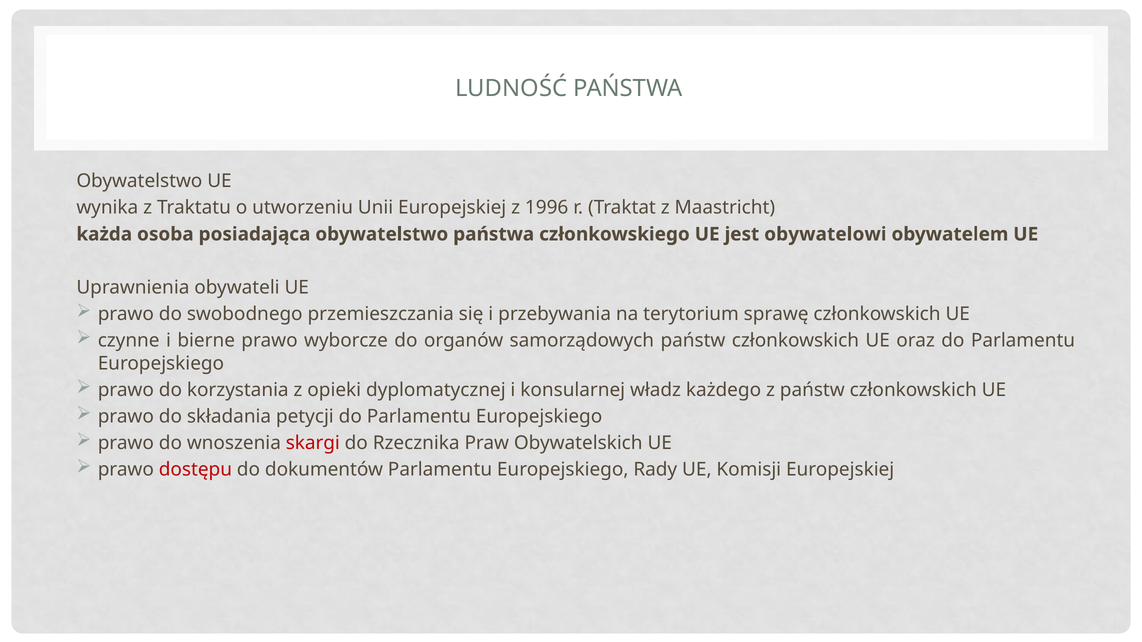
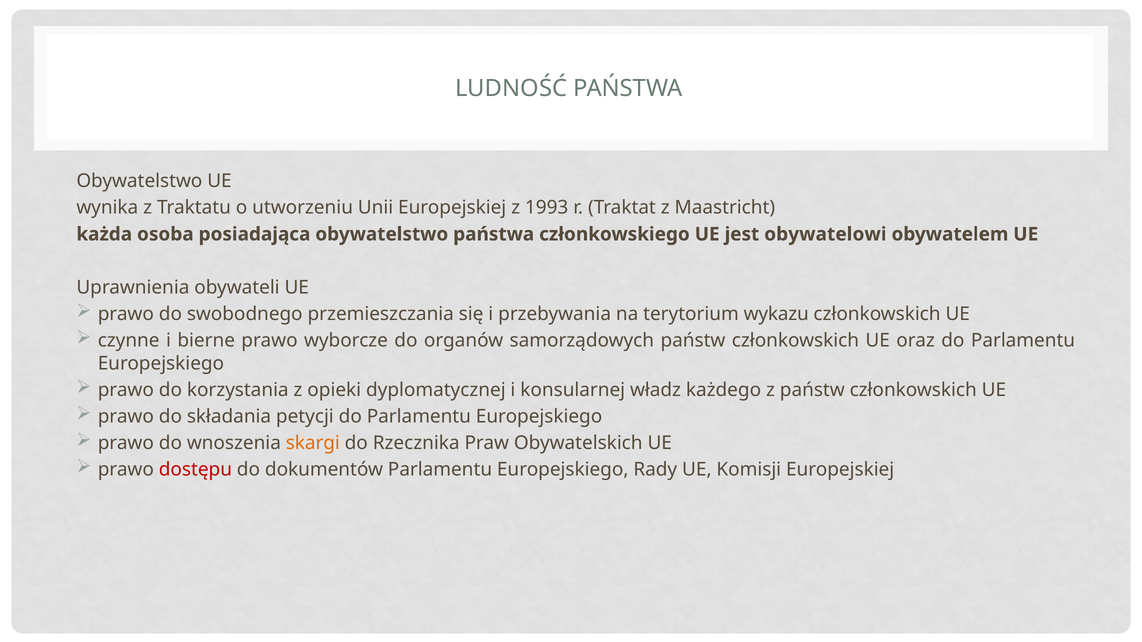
1996: 1996 -> 1993
sprawę: sprawę -> wykazu
skargi colour: red -> orange
